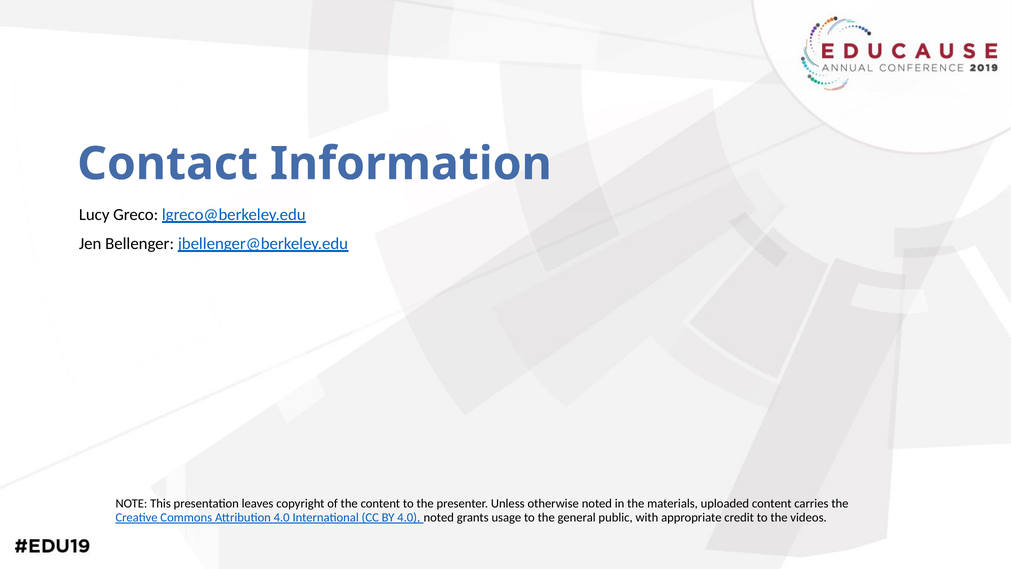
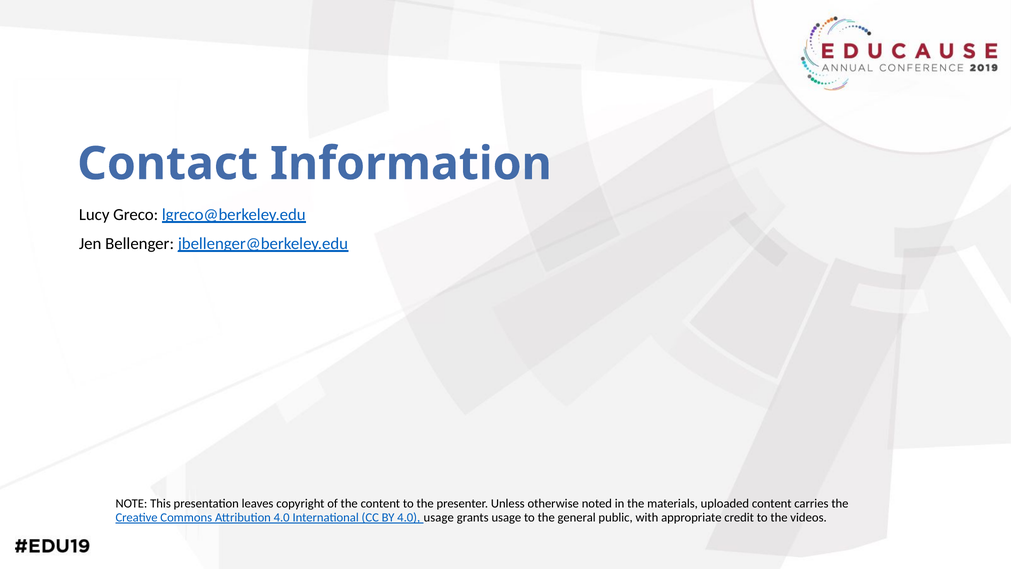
4.0 noted: noted -> usage
